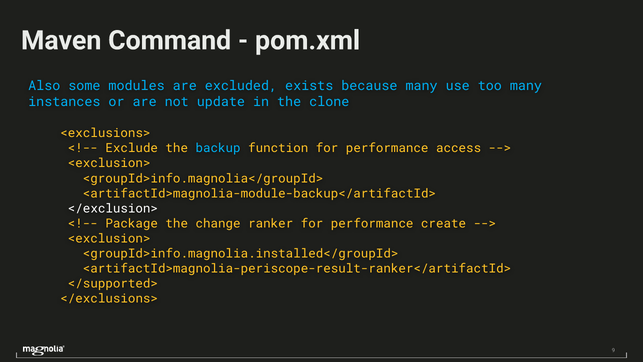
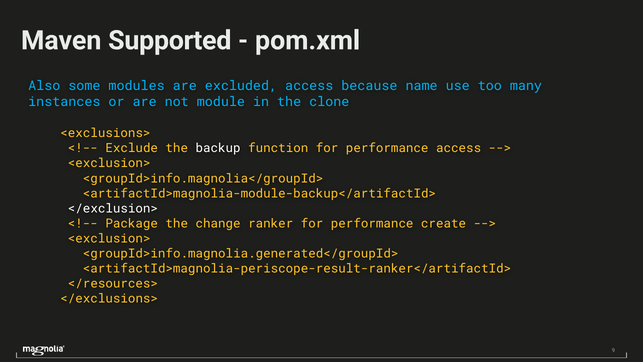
Command: Command -> Supported
excluded exists: exists -> access
because many: many -> name
update: update -> module
backup colour: light blue -> white
<groupId>info.magnolia.installed</groupId>: <groupId>info.magnolia.installed</groupId> -> <groupId>info.magnolia.generated</groupId>
</supported>: </supported> -> </resources>
